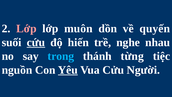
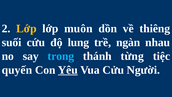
Lớp at (26, 29) colour: pink -> yellow
quyến: quyến -> thiêng
cứu underline: present -> none
hiến: hiến -> lung
nghe: nghe -> ngàn
nguồn: nguồn -> quyến
